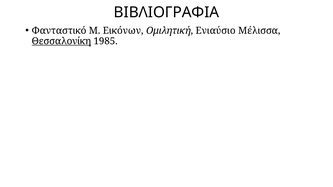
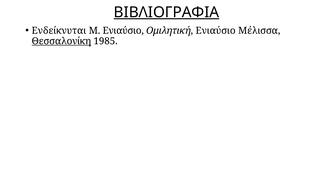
ΒΙΒΛΙΟΓΡΑΦΙΑ underline: none -> present
Φανταστικό: Φανταστικό -> Ενδείκνυται
Μ Εικόνων: Εικόνων -> Ενιαύσιο
